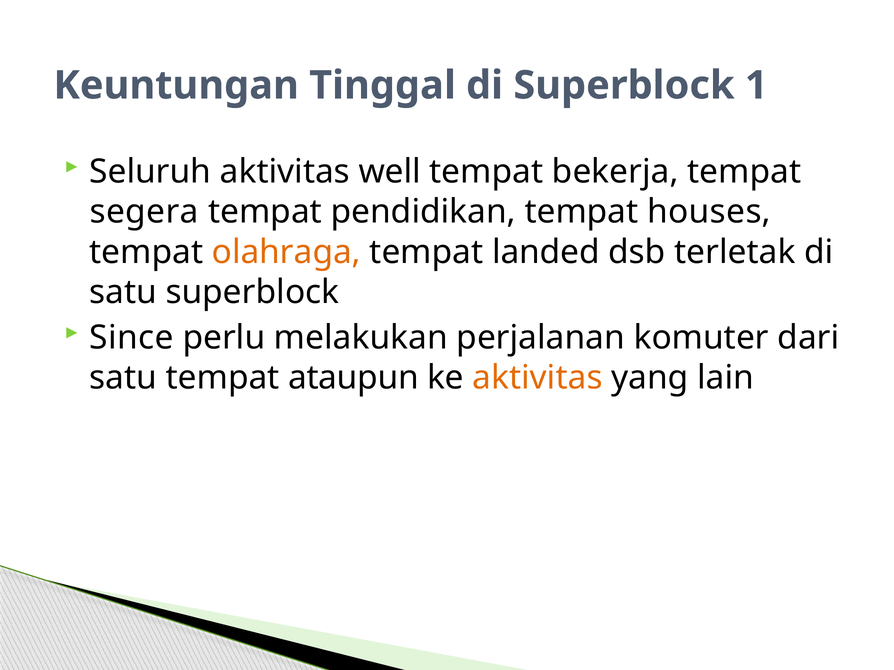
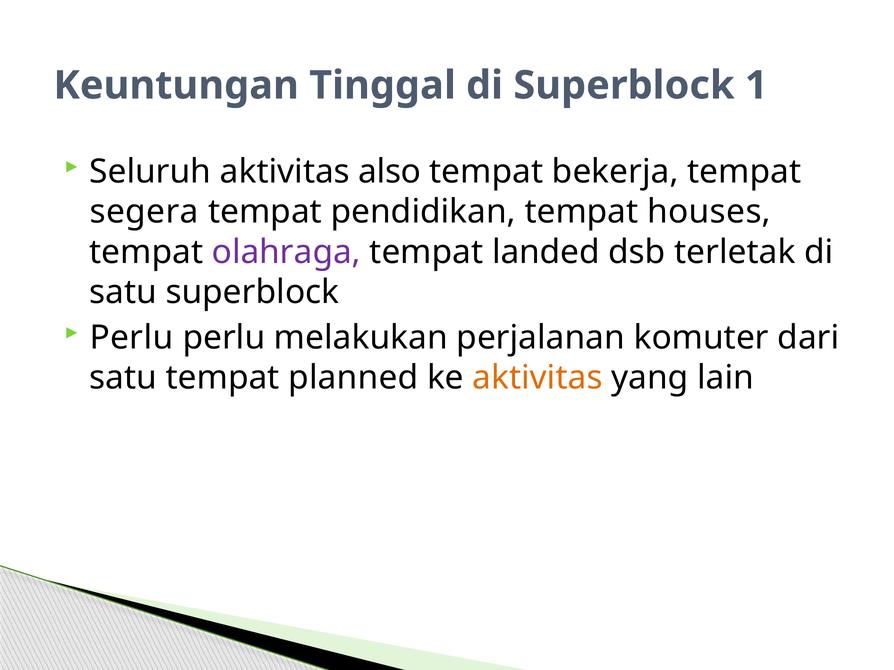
well: well -> also
olahraga colour: orange -> purple
Since at (131, 338): Since -> Perlu
ataupun: ataupun -> planned
